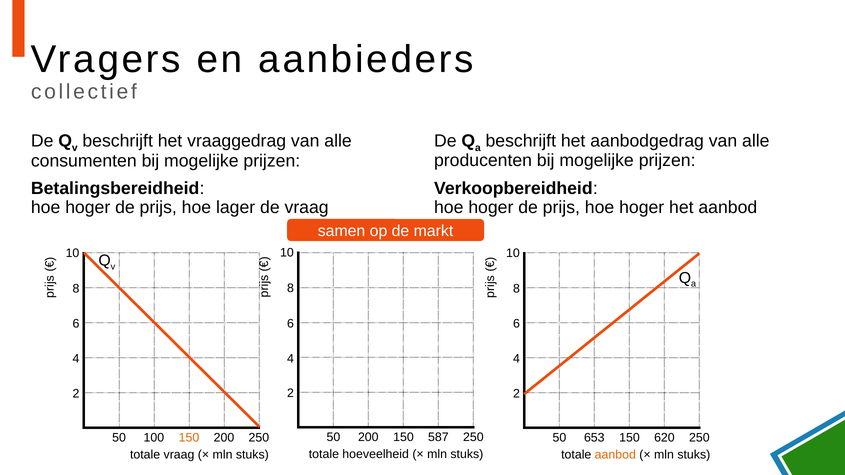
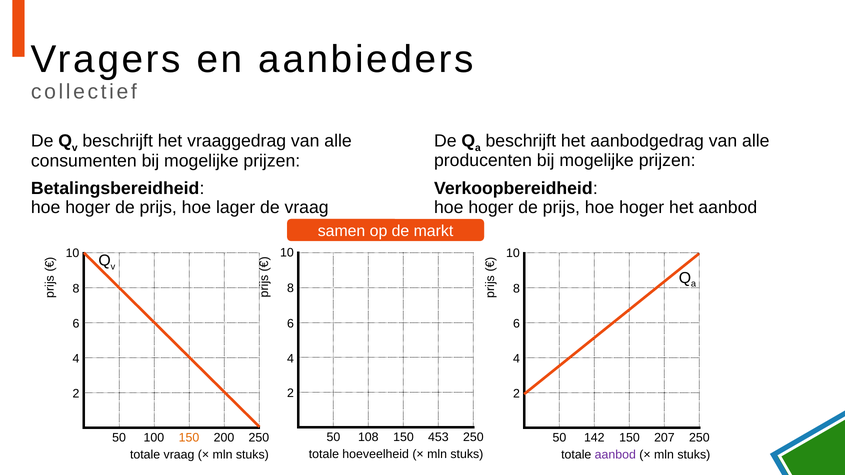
50 200: 200 -> 108
587: 587 -> 453
653: 653 -> 142
620: 620 -> 207
aanbod at (615, 455) colour: orange -> purple
